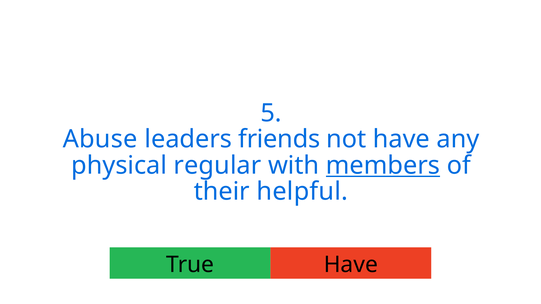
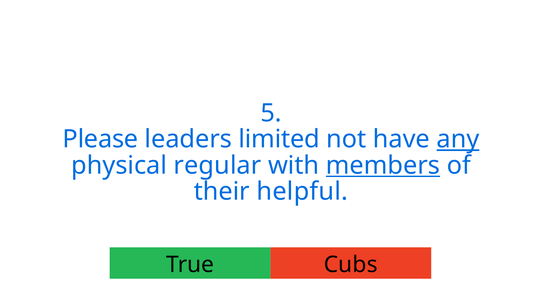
Abuse: Abuse -> Please
friends: friends -> limited
any underline: none -> present
True Have: Have -> Cubs
